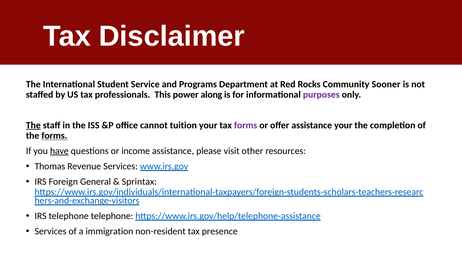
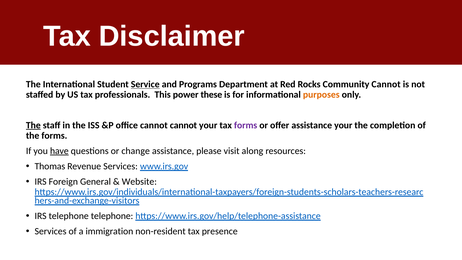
Service underline: none -> present
Community Sooner: Sooner -> Cannot
along: along -> these
purposes colour: purple -> orange
cannot tuition: tuition -> cannot
forms at (54, 136) underline: present -> none
income: income -> change
other: other -> along
Sprintax: Sprintax -> Website
